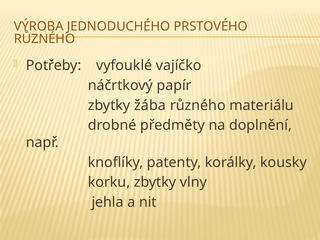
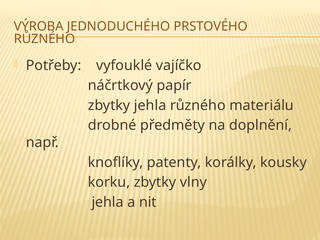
zbytky žába: žába -> jehla
